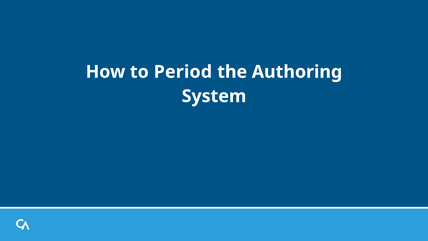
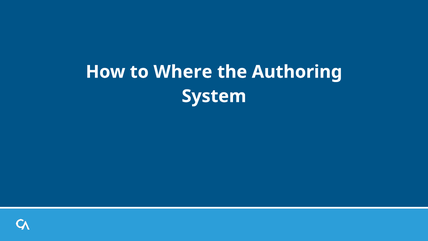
Period: Period -> Where
